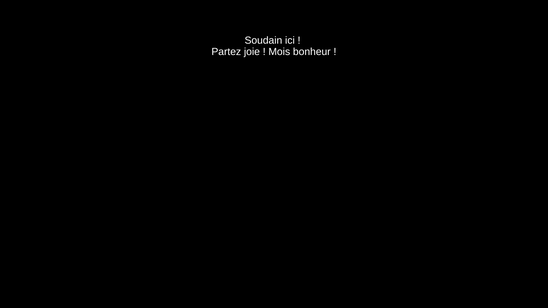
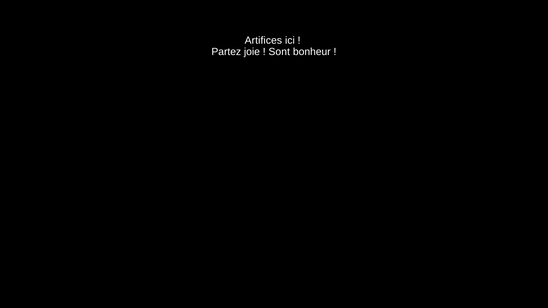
Soudain: Soudain -> Artifices
Mois: Mois -> Sont
